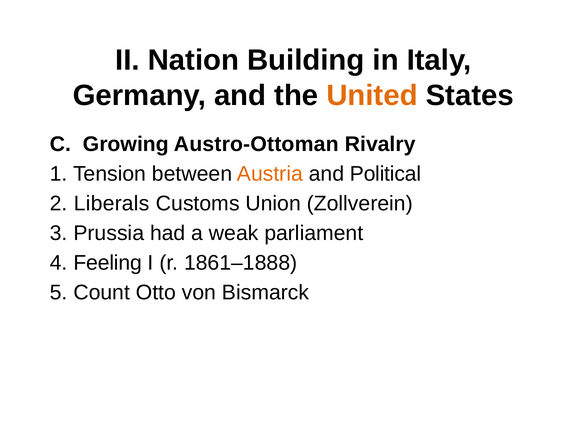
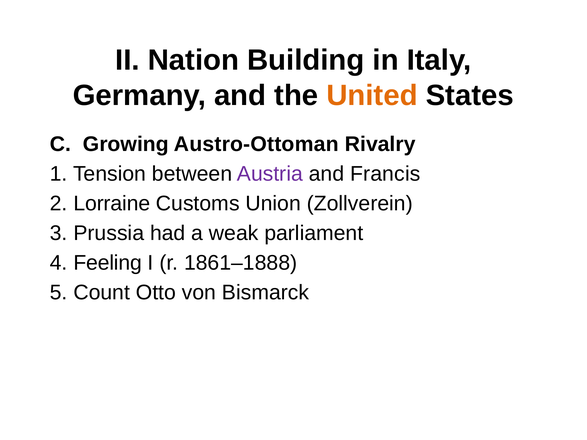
Austria colour: orange -> purple
Political: Political -> Francis
Liberals: Liberals -> Lorraine
